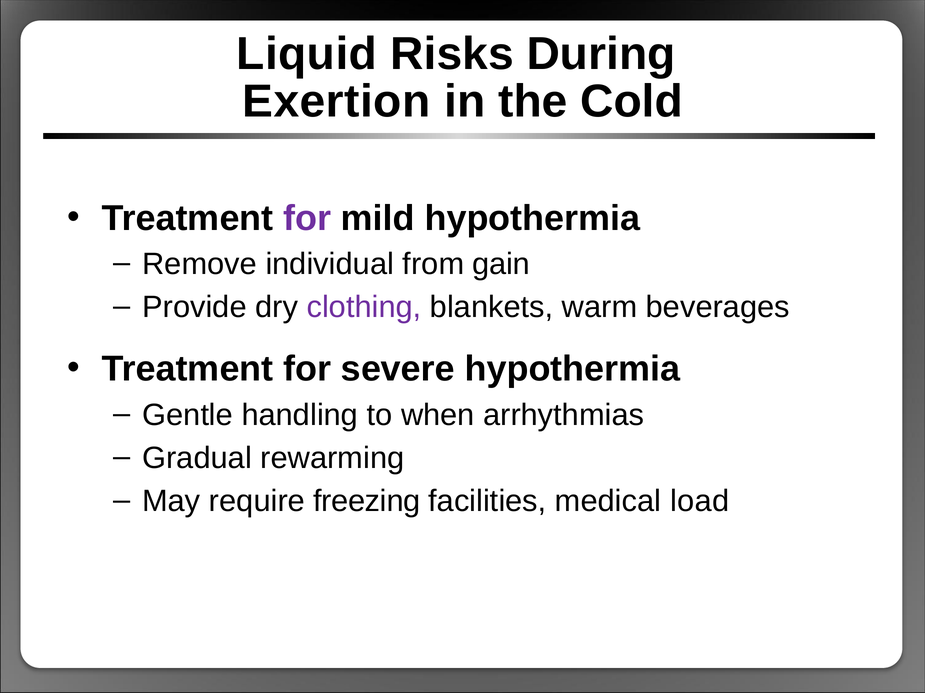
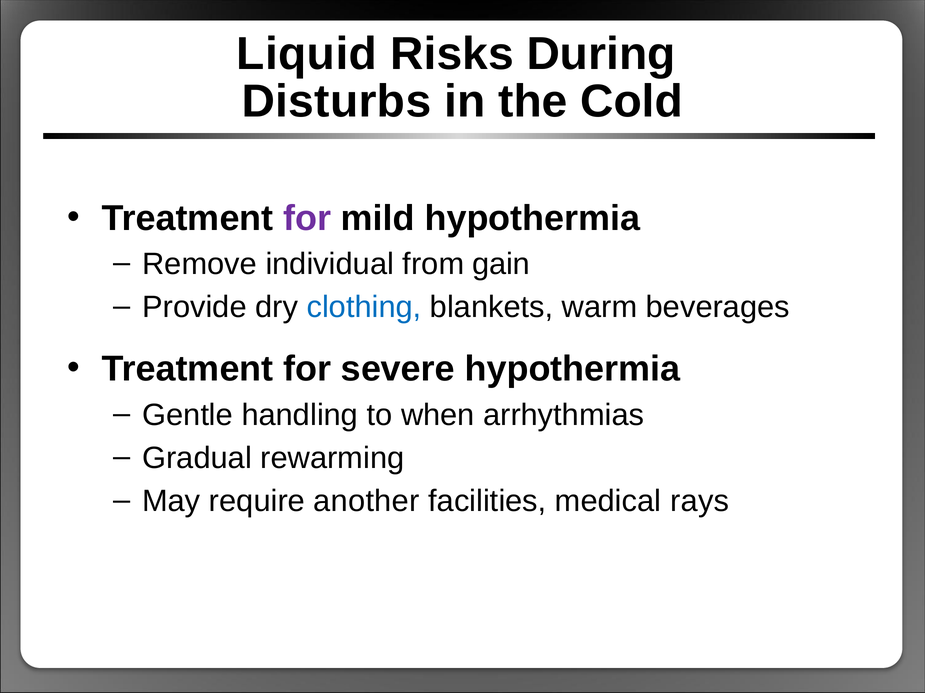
Exertion: Exertion -> Disturbs
clothing colour: purple -> blue
freezing: freezing -> another
load: load -> rays
